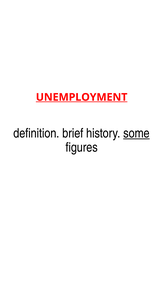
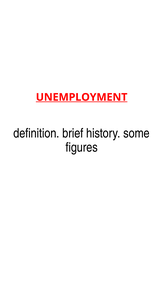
some underline: present -> none
